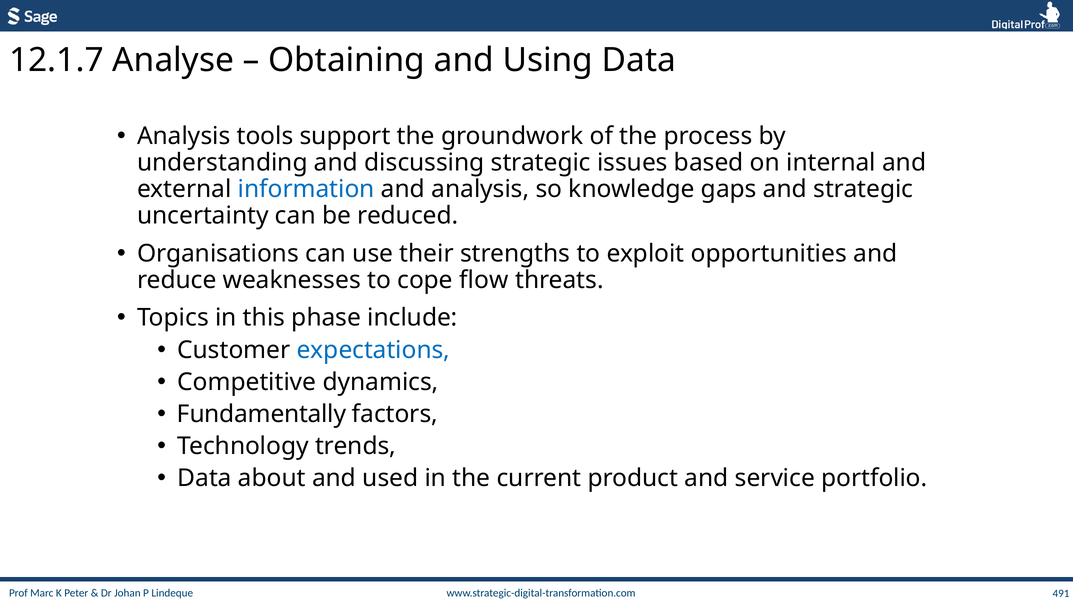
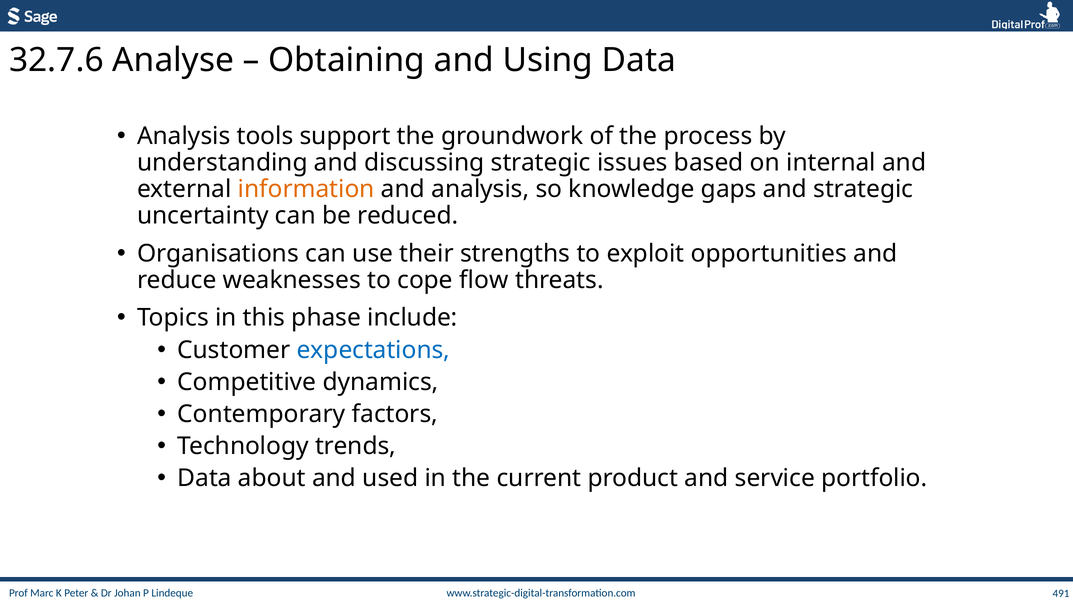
12.1.7: 12.1.7 -> 32.7.6
information colour: blue -> orange
Fundamentally: Fundamentally -> Contemporary
